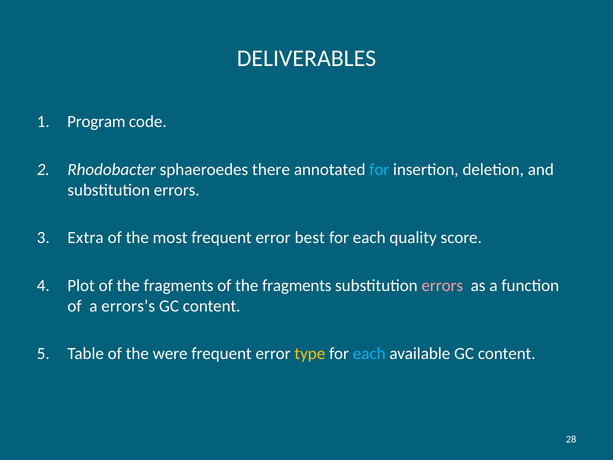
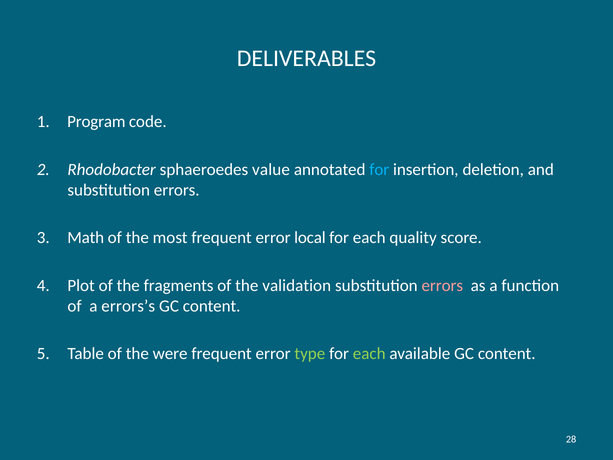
there: there -> value
Extra: Extra -> Math
best: best -> local
fragments at (297, 285): fragments -> validation
type colour: yellow -> light green
each at (369, 354) colour: light blue -> light green
